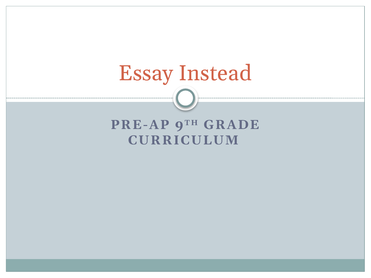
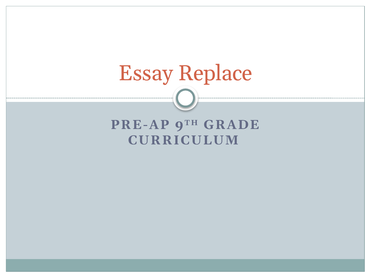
Instead: Instead -> Replace
